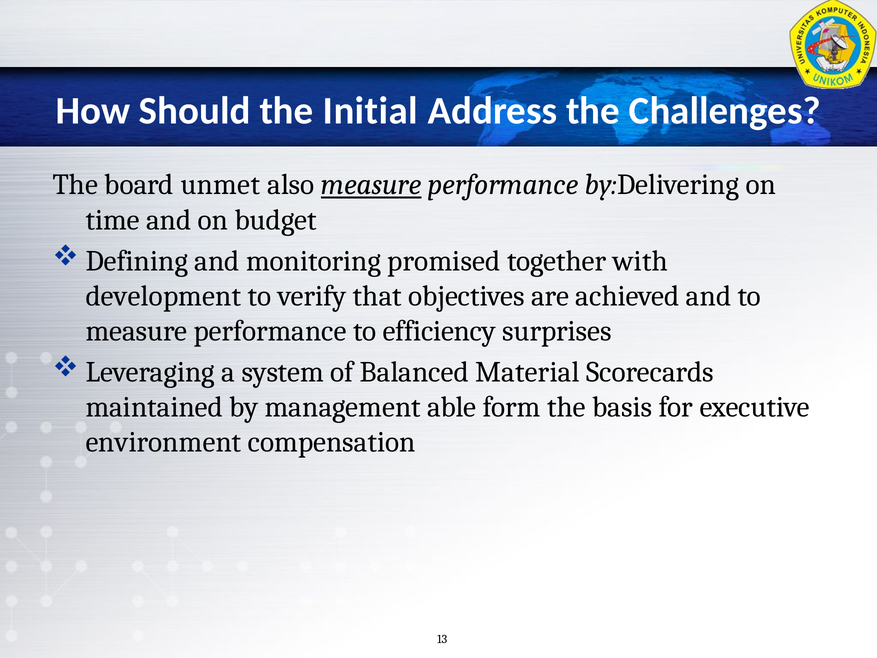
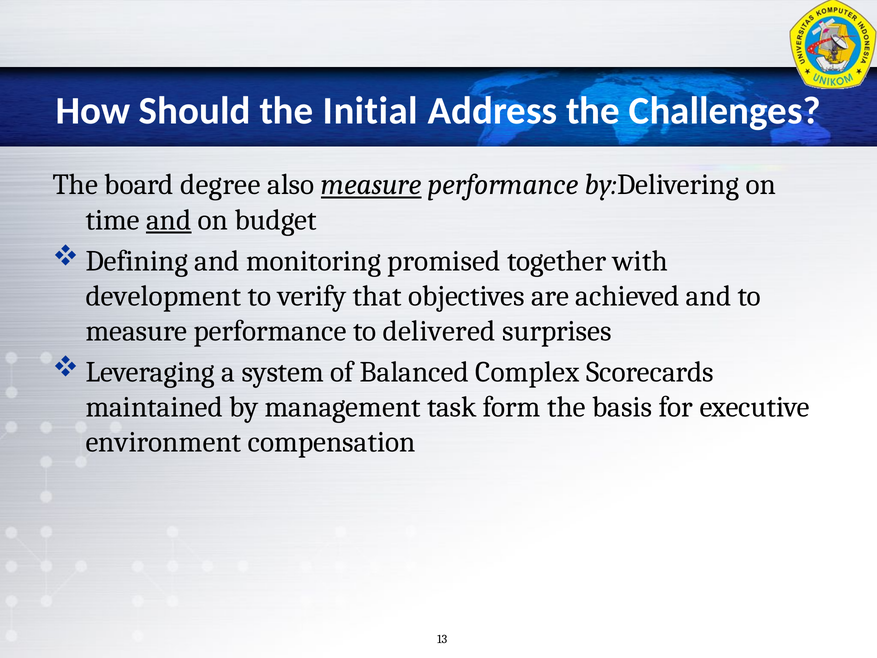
unmet: unmet -> degree
and at (169, 220) underline: none -> present
efficiency: efficiency -> delivered
Material: Material -> Complex
able: able -> task
